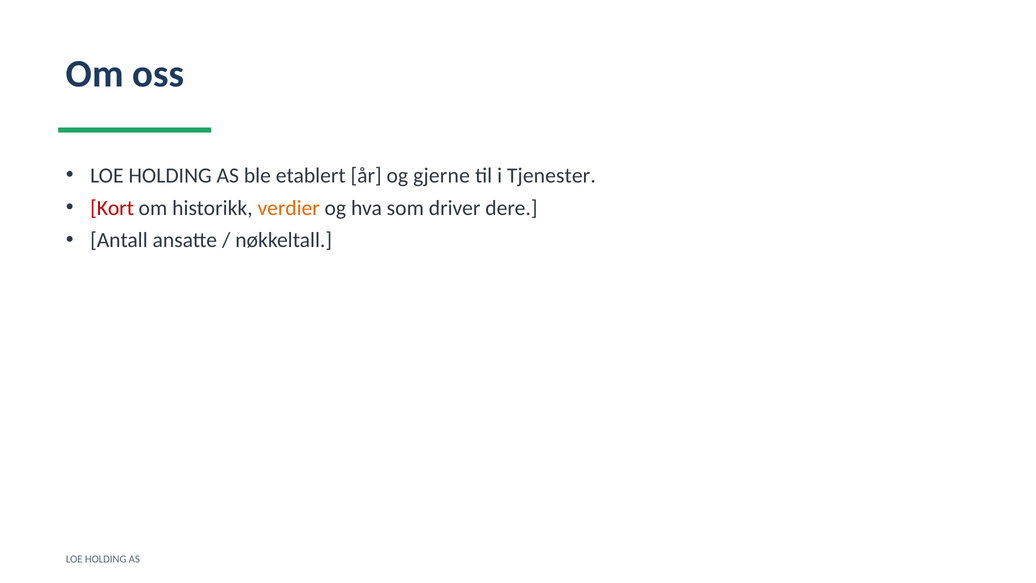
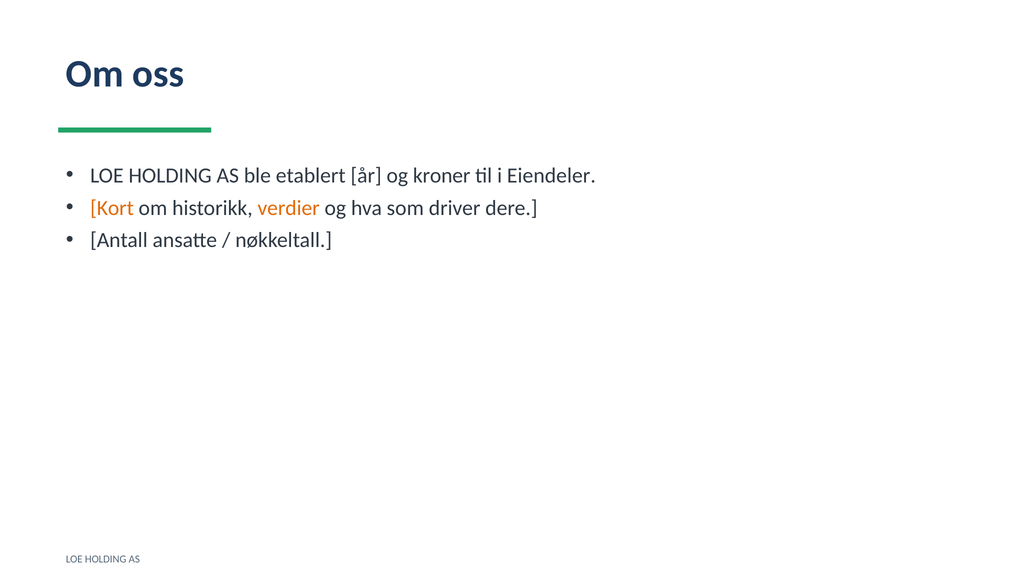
gjerne: gjerne -> kroner
Tjenester: Tjenester -> Eiendeler
Kort colour: red -> orange
